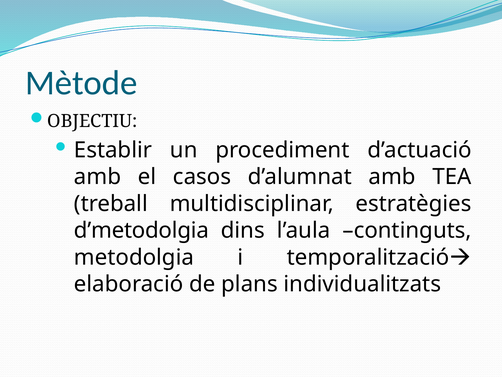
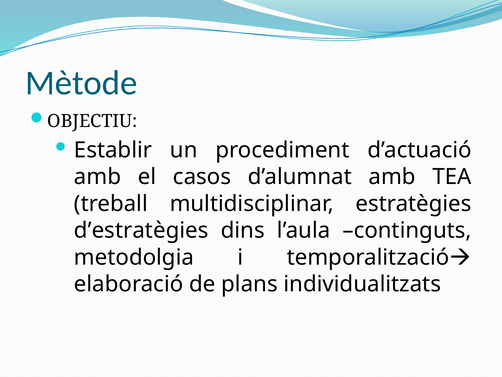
d’metodolgia: d’metodolgia -> d’estratègies
